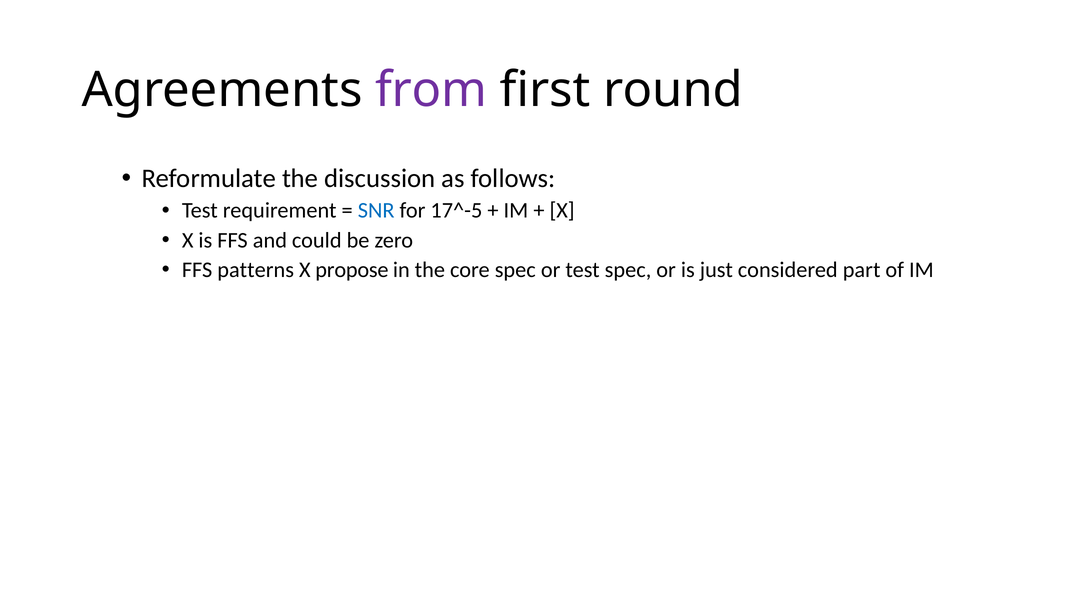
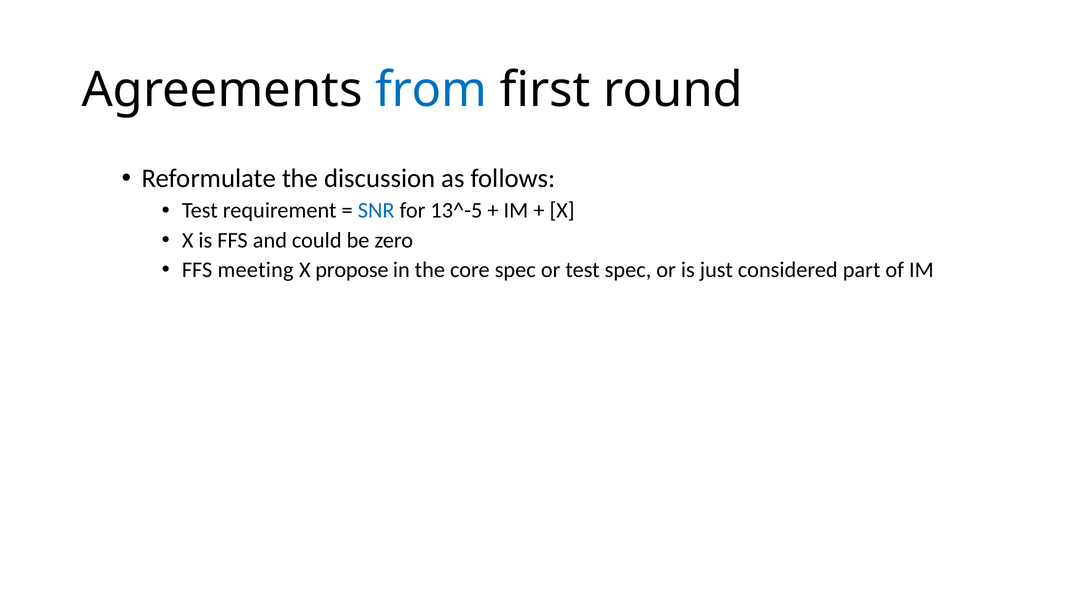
from colour: purple -> blue
17^-5: 17^-5 -> 13^-5
patterns: patterns -> meeting
